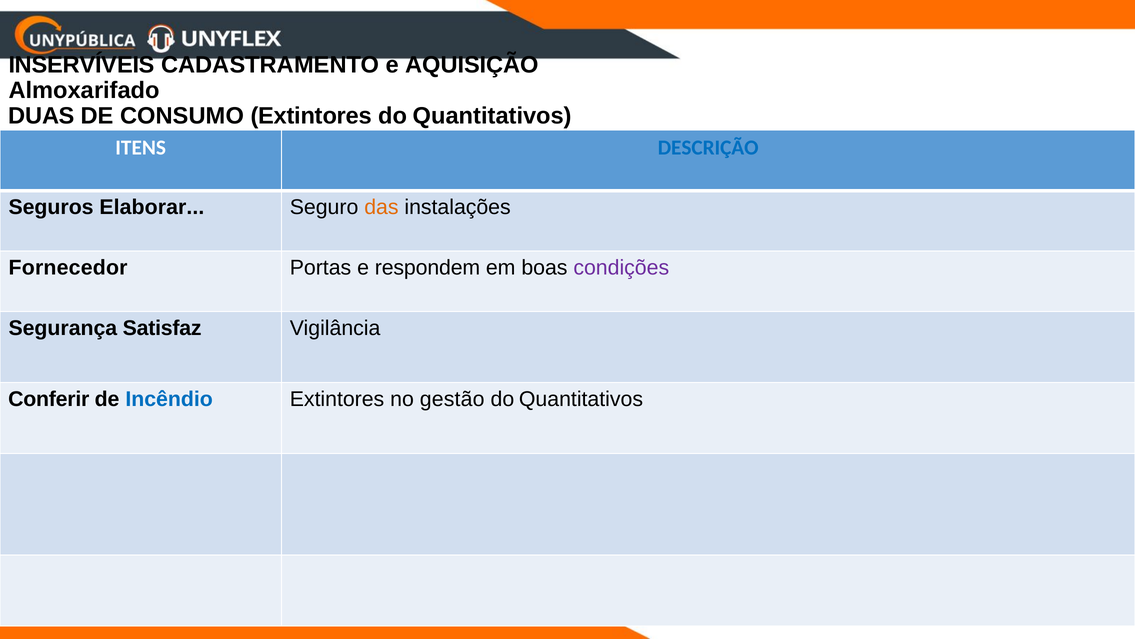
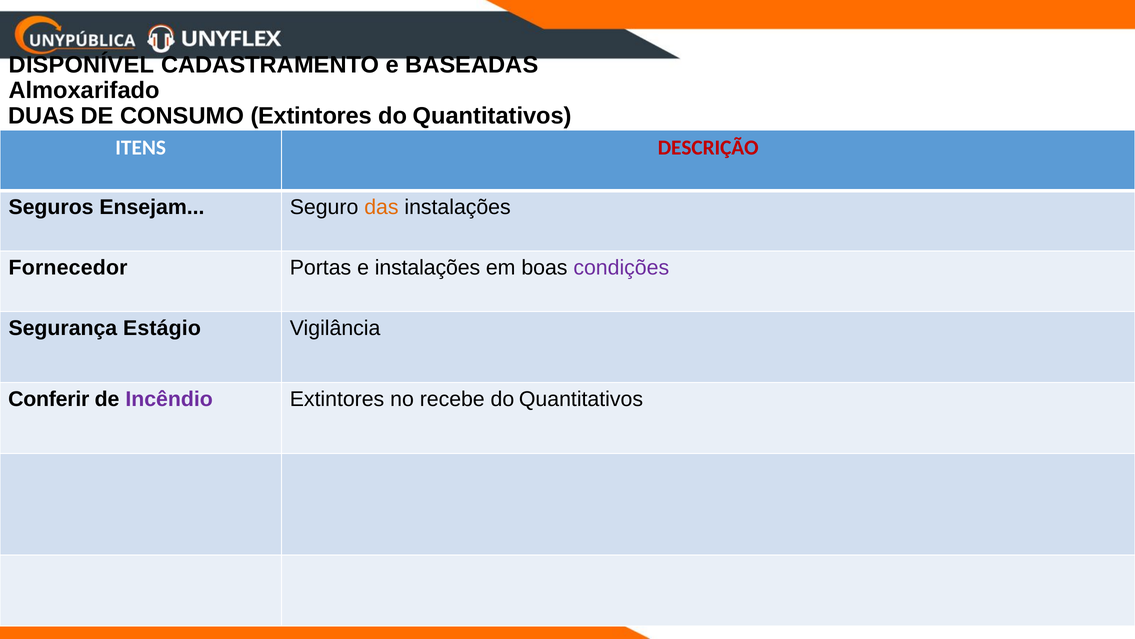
INSERVÍVEIS: INSERVÍVEIS -> DISPONÍVEL
AQUISIÇÃO: AQUISIÇÃO -> BASEADAS
DESCRIÇÃO colour: blue -> red
Elaborar: Elaborar -> Ensejam
e respondem: respondem -> instalações
Satisfaz: Satisfaz -> Estágio
Incêndio colour: blue -> purple
gestão: gestão -> recebe
